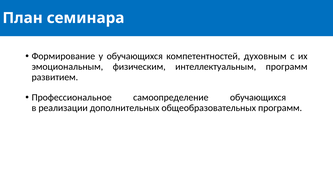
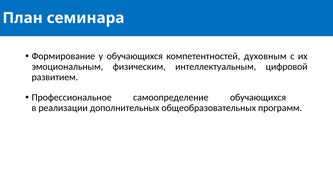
интеллектуальным программ: программ -> цифровой
